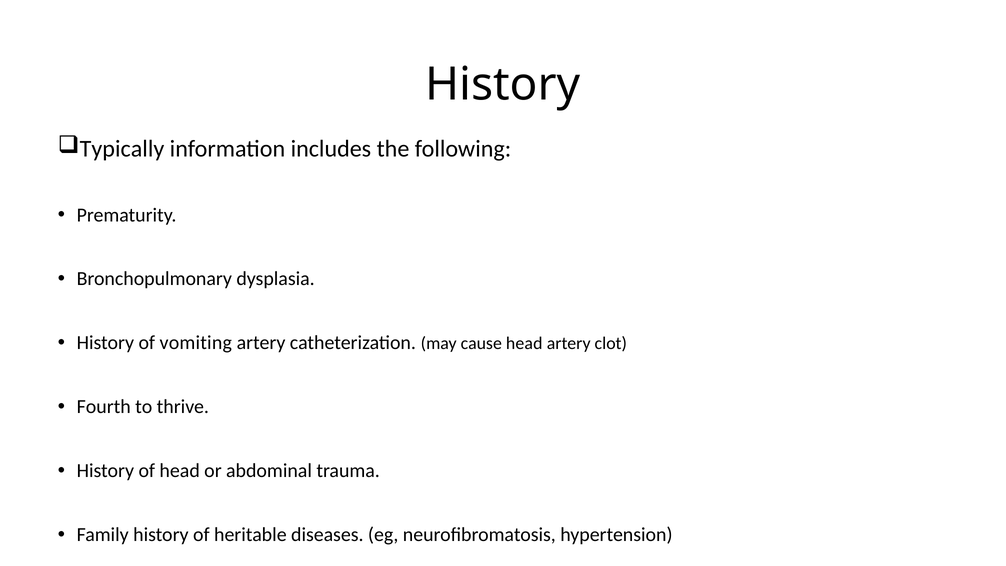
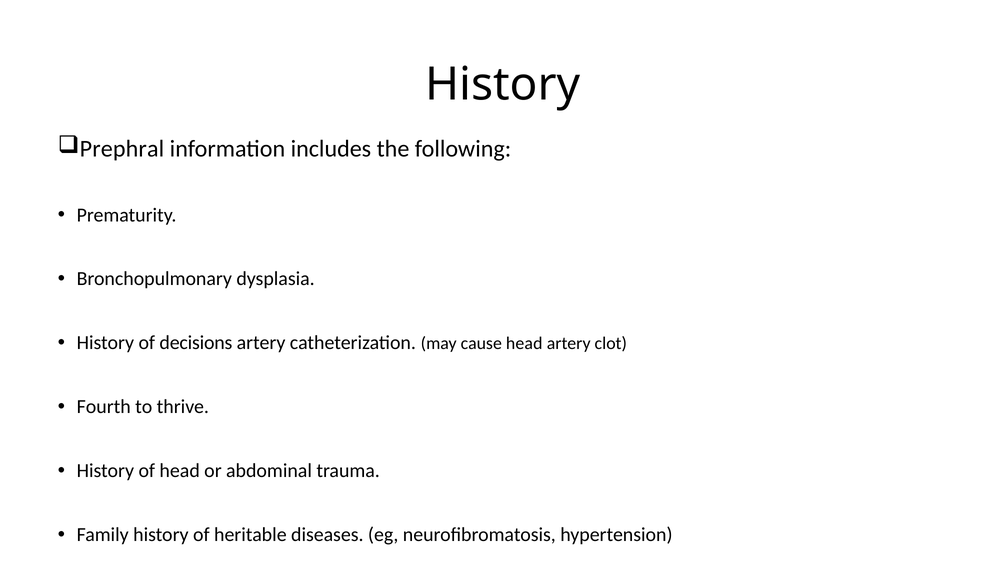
Typically: Typically -> Prephral
vomiting: vomiting -> decisions
